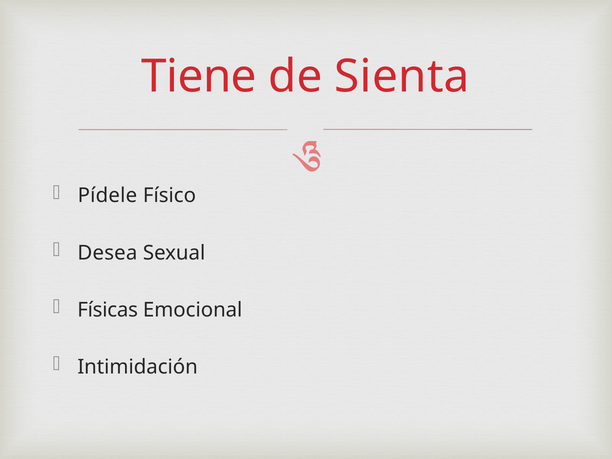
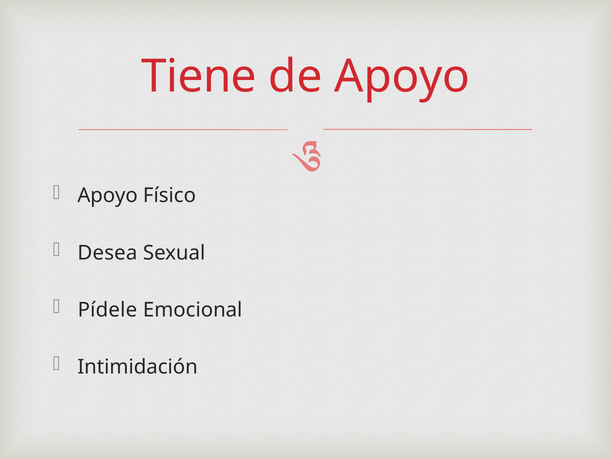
de Sienta: Sienta -> Apoyo
Pídele at (107, 196): Pídele -> Apoyo
Físicas: Físicas -> Pídele
